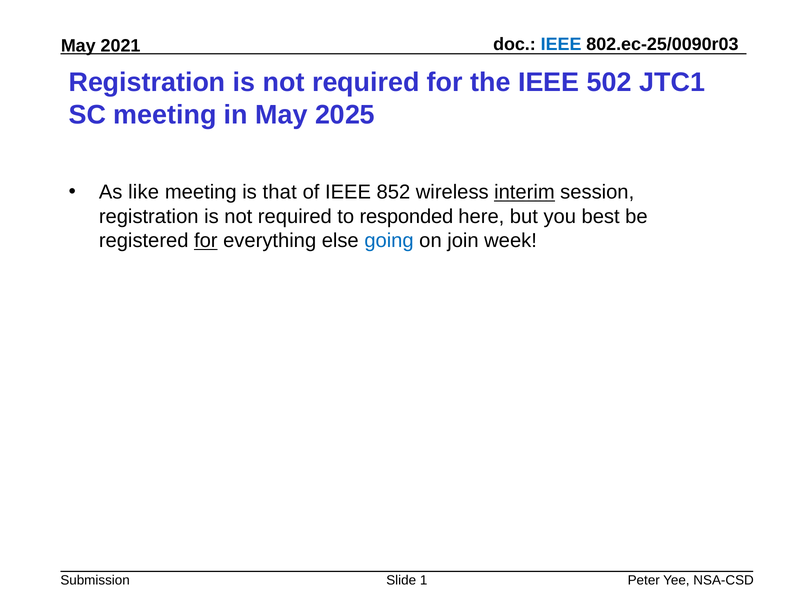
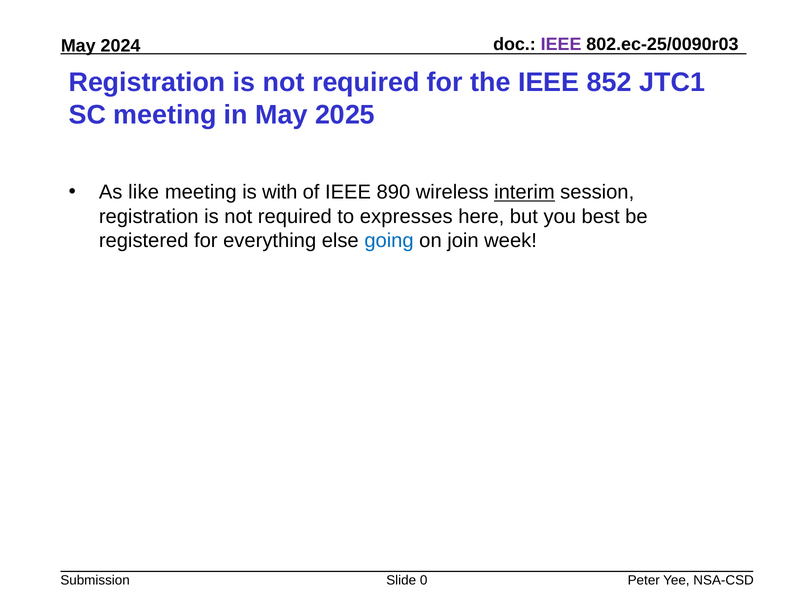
IEEE at (561, 44) colour: blue -> purple
2021: 2021 -> 2024
502: 502 -> 852
that: that -> with
852: 852 -> 890
responded: responded -> expresses
for at (206, 241) underline: present -> none
1: 1 -> 0
